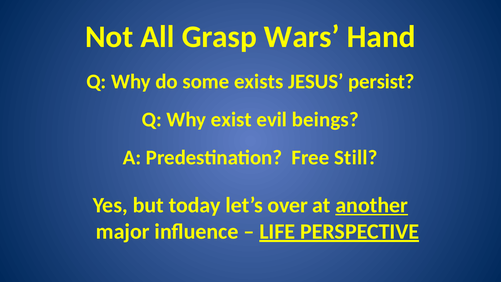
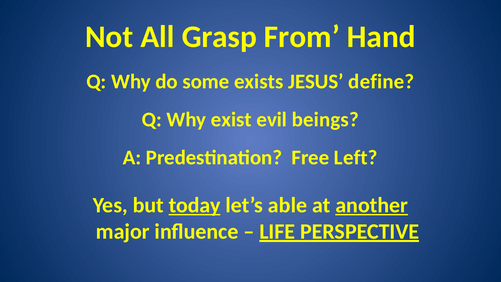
Wars: Wars -> From
persist: persist -> define
Still: Still -> Left
today underline: none -> present
over: over -> able
